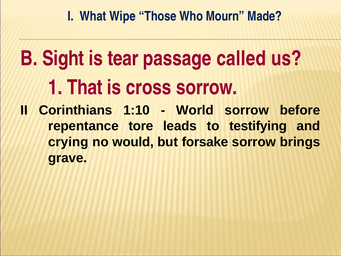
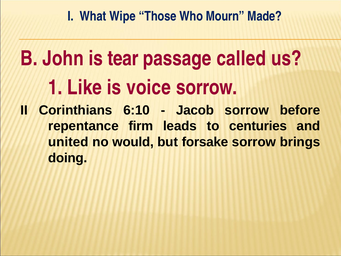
Sight: Sight -> John
That: That -> Like
cross: cross -> voice
1:10: 1:10 -> 6:10
World: World -> Jacob
tore: tore -> firm
testifying: testifying -> centuries
crying: crying -> united
grave: grave -> doing
